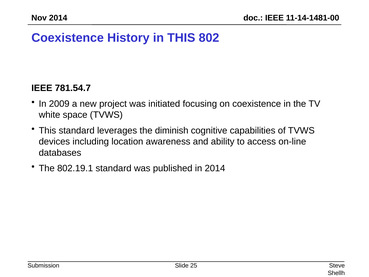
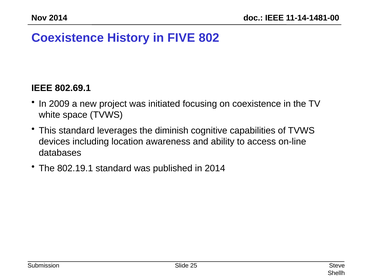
in THIS: THIS -> FIVE
781.54.7: 781.54.7 -> 802.69.1
